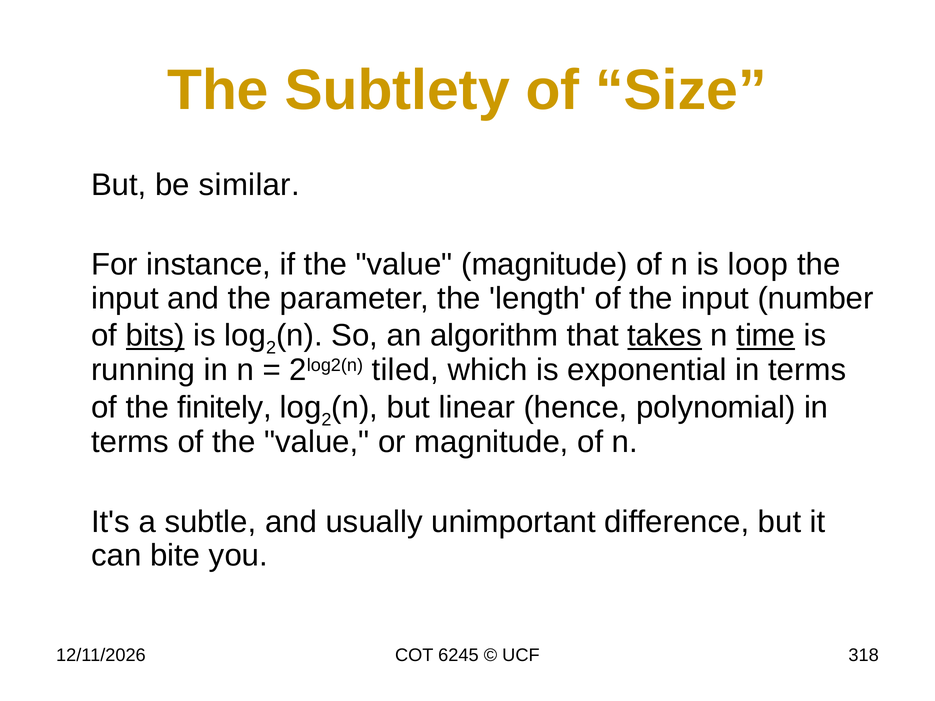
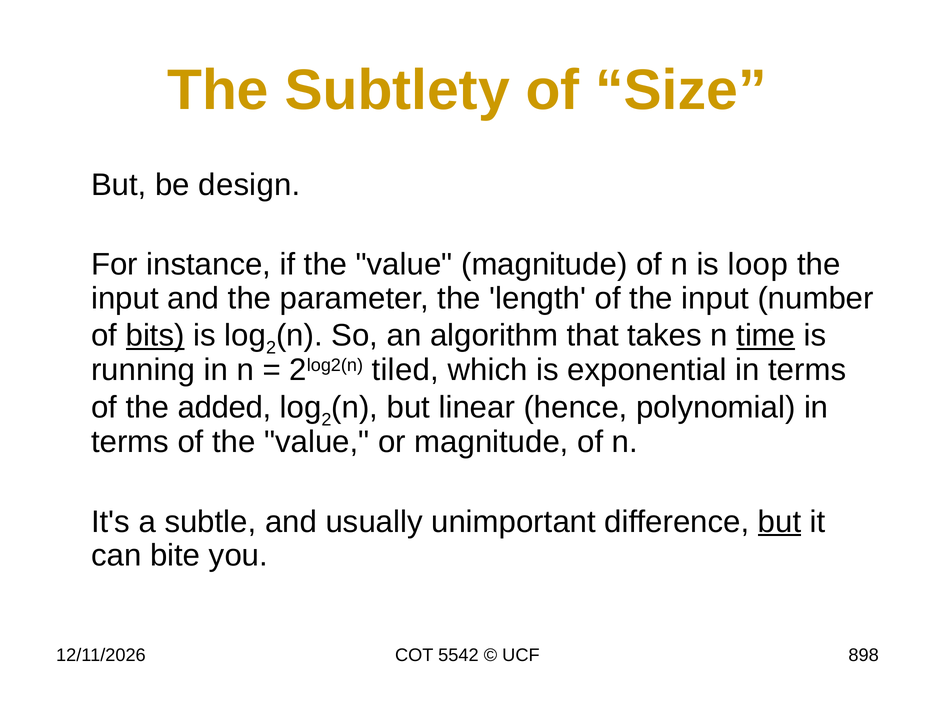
similar: similar -> design
takes underline: present -> none
finitely: finitely -> added
but at (780, 522) underline: none -> present
6245: 6245 -> 5542
318: 318 -> 898
